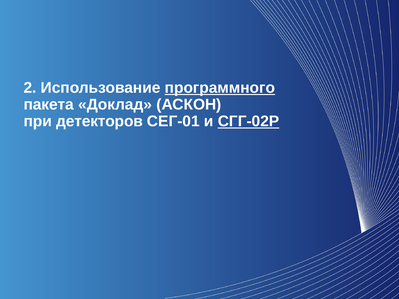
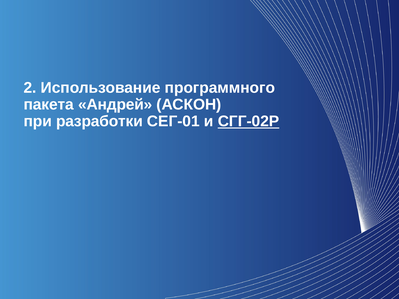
программного underline: present -> none
Доклад: Доклад -> Андрей
детекторов: детекторов -> разработки
